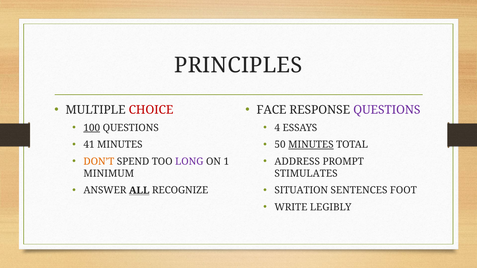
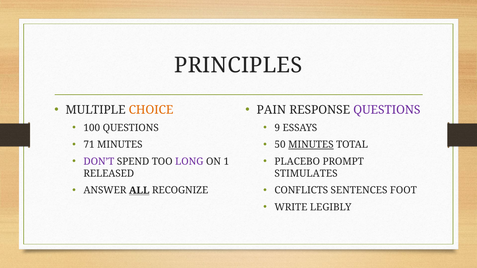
CHOICE colour: red -> orange
FACE: FACE -> PAIN
100 underline: present -> none
4: 4 -> 9
41: 41 -> 71
DON’T colour: orange -> purple
ADDRESS: ADDRESS -> PLACEBO
MINIMUM: MINIMUM -> RELEASED
SITUATION: SITUATION -> CONFLICTS
